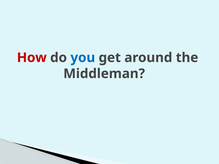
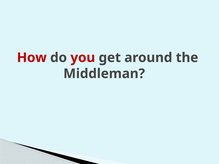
you colour: blue -> red
